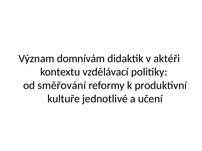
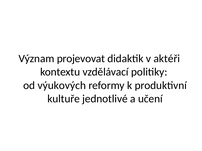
domnívám: domnívám -> projevovat
směřování: směřování -> výukových
